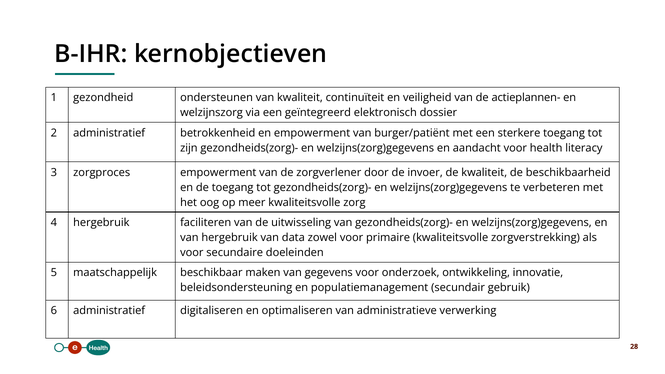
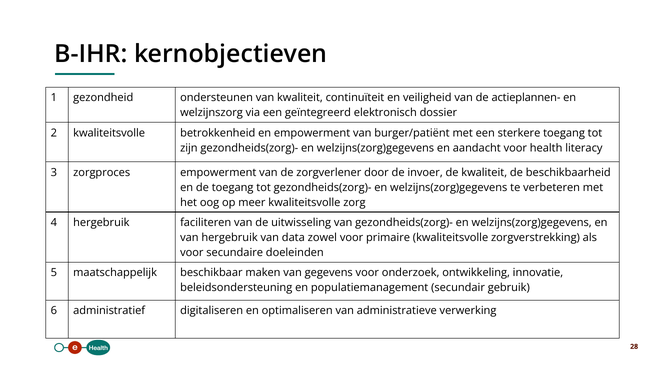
2 administratief: administratief -> kwaliteitsvolle
